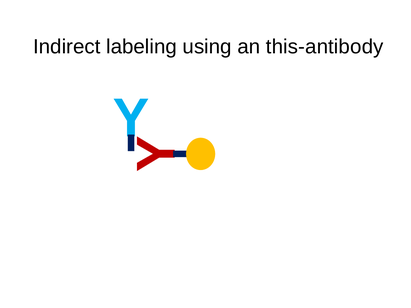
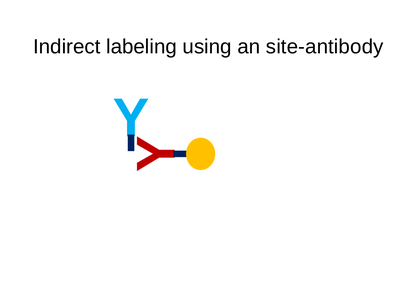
this-antibody: this-antibody -> site-antibody
